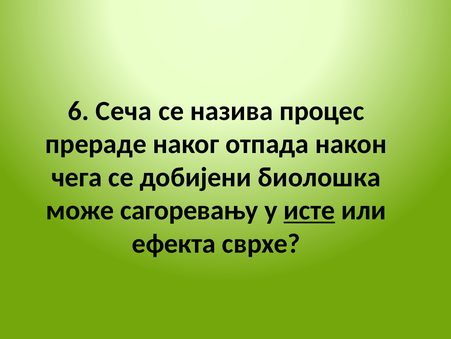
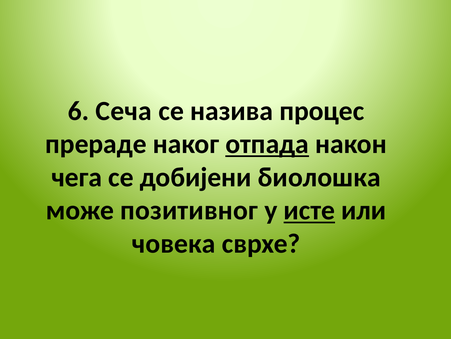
отпада underline: none -> present
сагоревању: сагоревању -> позитивног
ефекта: ефекта -> човека
